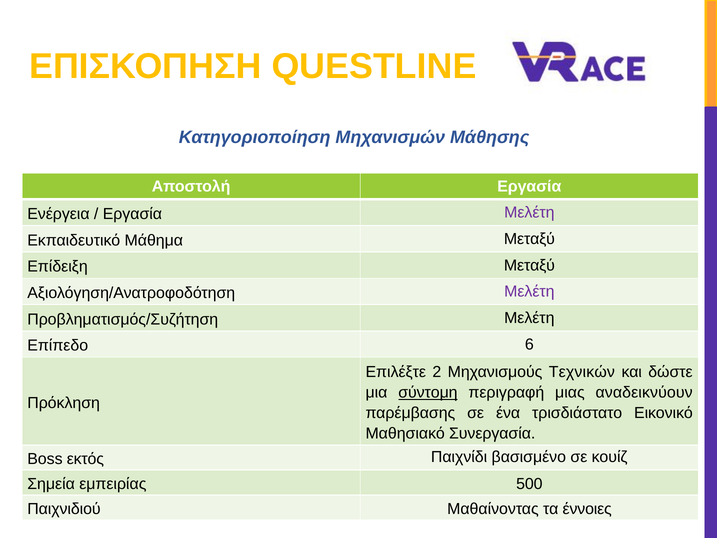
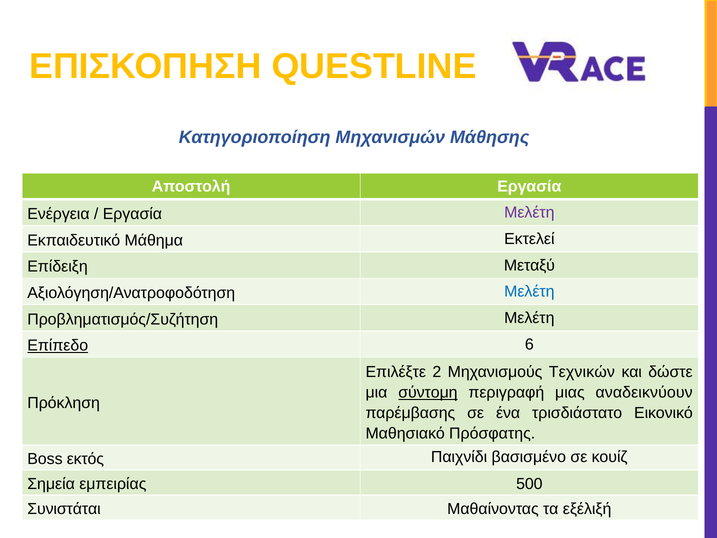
Μάθημα Μεταξύ: Μεταξύ -> Εκτελεί
Μελέτη at (529, 292) colour: purple -> blue
Επίπεδο underline: none -> present
Συνεργασία: Συνεργασία -> Πρόσφατης
Παιχνιδιού: Παιχνιδιού -> Συνιστάται
έννοιες: έννοιες -> εξέλιξή
